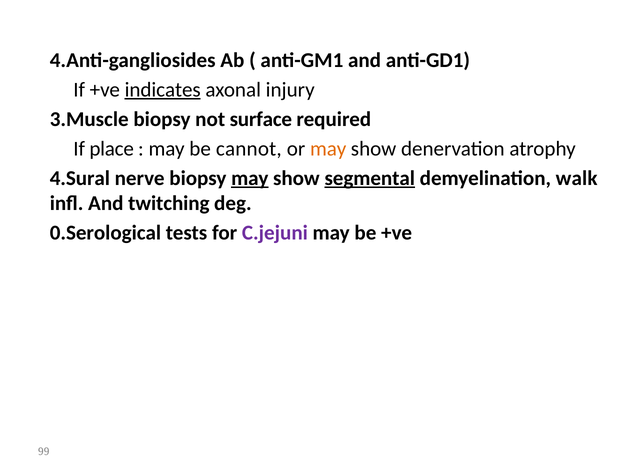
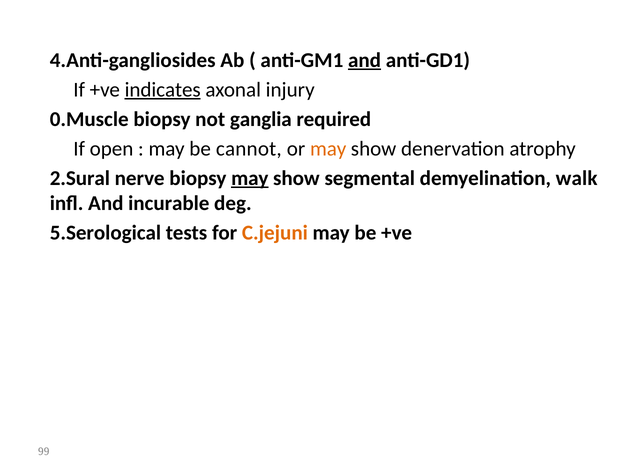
and at (365, 60) underline: none -> present
3.Muscle: 3.Muscle -> 0.Muscle
surface: surface -> ganglia
place: place -> open
4.Sural: 4.Sural -> 2.Sural
segmental underline: present -> none
twitching: twitching -> incurable
0.Serological: 0.Serological -> 5.Serological
C.jejuni colour: purple -> orange
